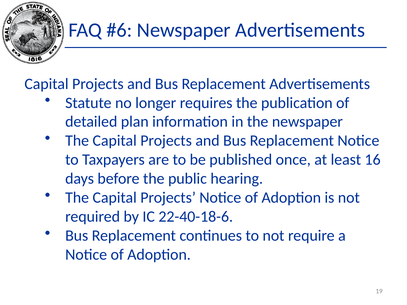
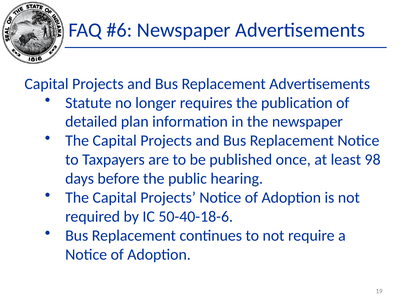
16: 16 -> 98
22-40-18-6: 22-40-18-6 -> 50-40-18-6
